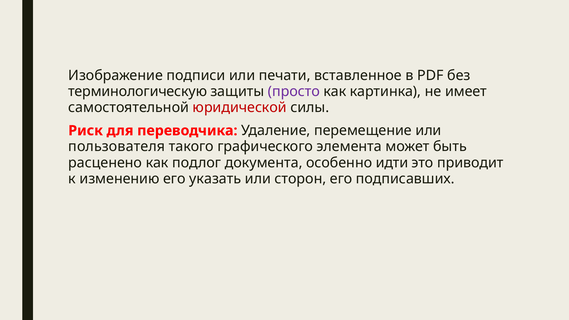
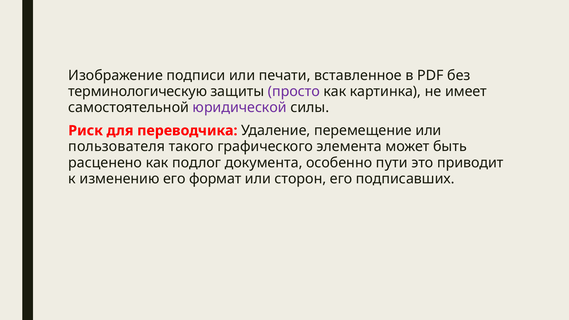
юридической colour: red -> purple
идти: идти -> пути
указать: указать -> формат
